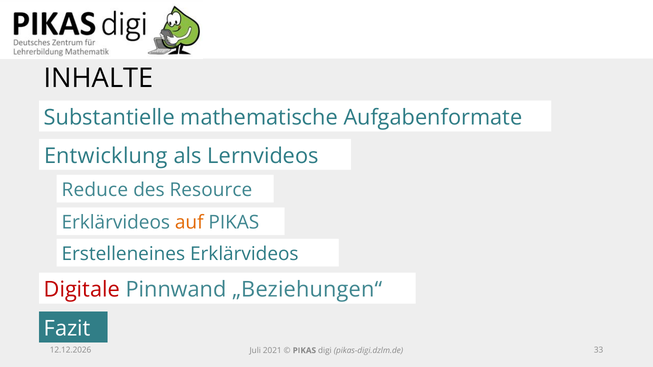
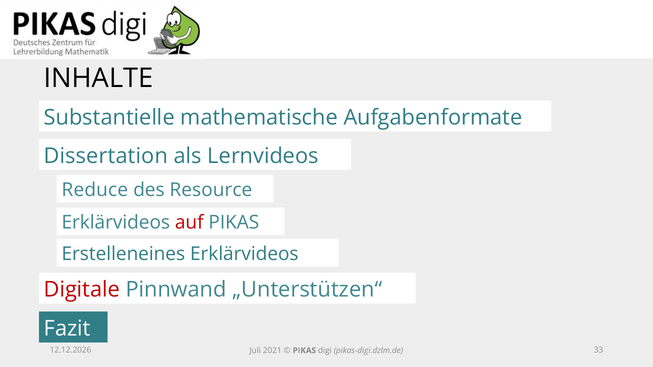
Entwicklung: Entwicklung -> Dissertation
auf colour: orange -> red
„Beziehungen“: „Beziehungen“ -> „Unterstützen“
